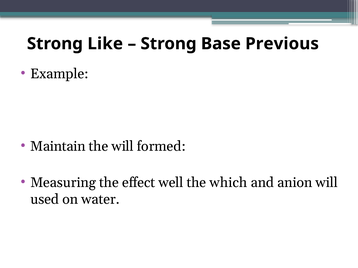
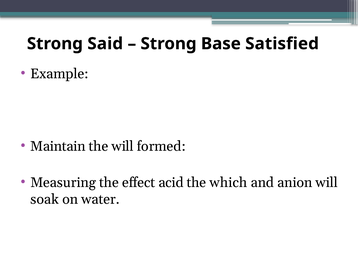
Like: Like -> Said
Previous: Previous -> Satisfied
well: well -> acid
used: used -> soak
